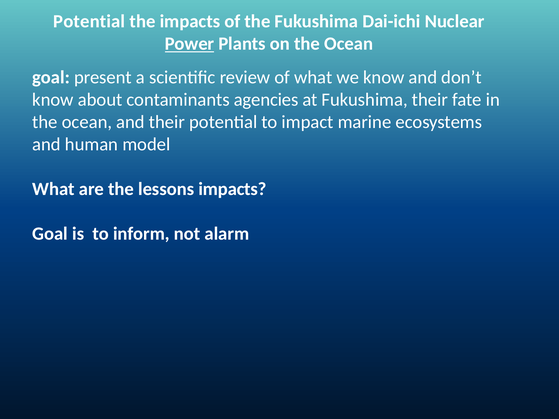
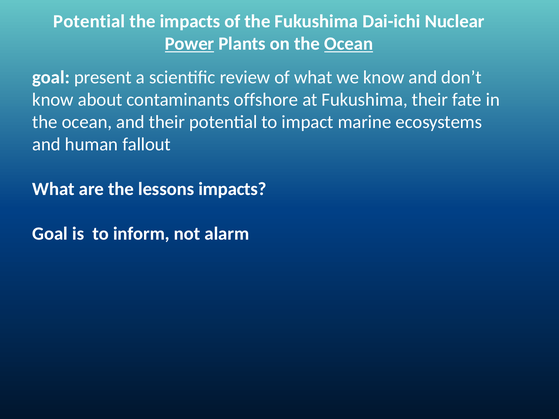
Ocean at (349, 44) underline: none -> present
agencies: agencies -> offshore
model: model -> fallout
